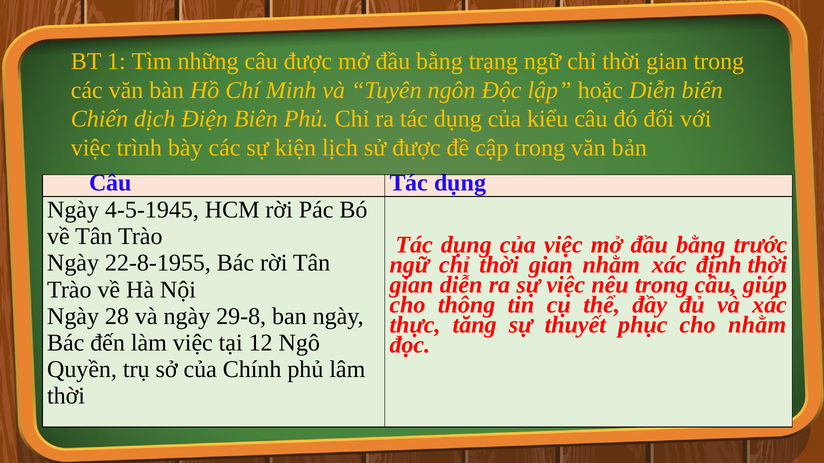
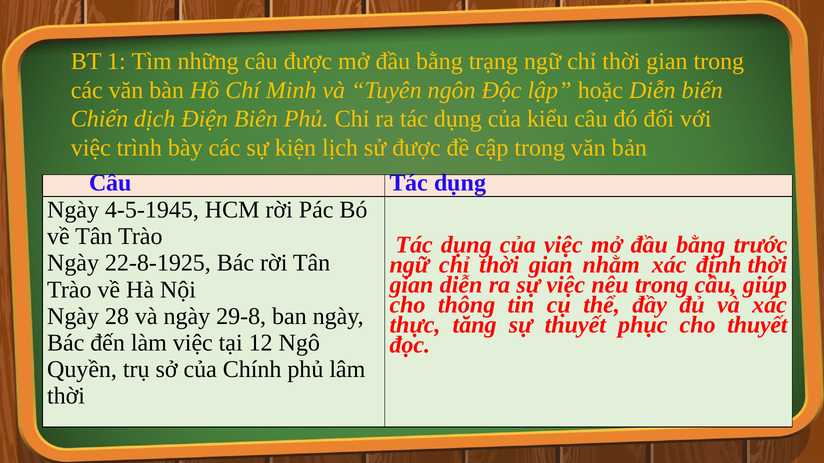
22-8-1955: 22-8-1955 -> 22-8-1925
cho nhằm: nhằm -> thuyết
